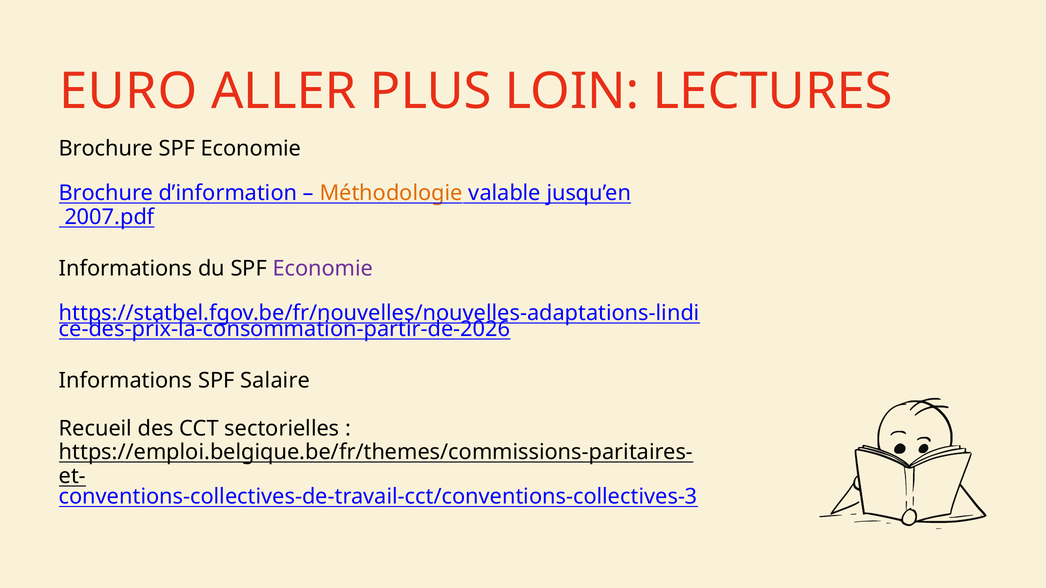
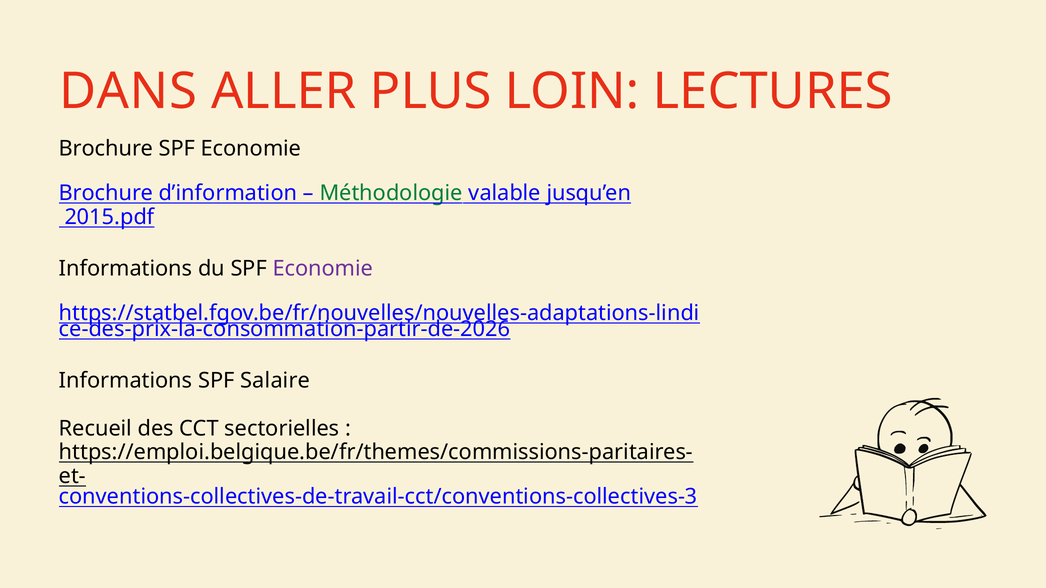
EURO: EURO -> DANS
Méthodologie colour: orange -> green
2007.pdf: 2007.pdf -> 2015.pdf
